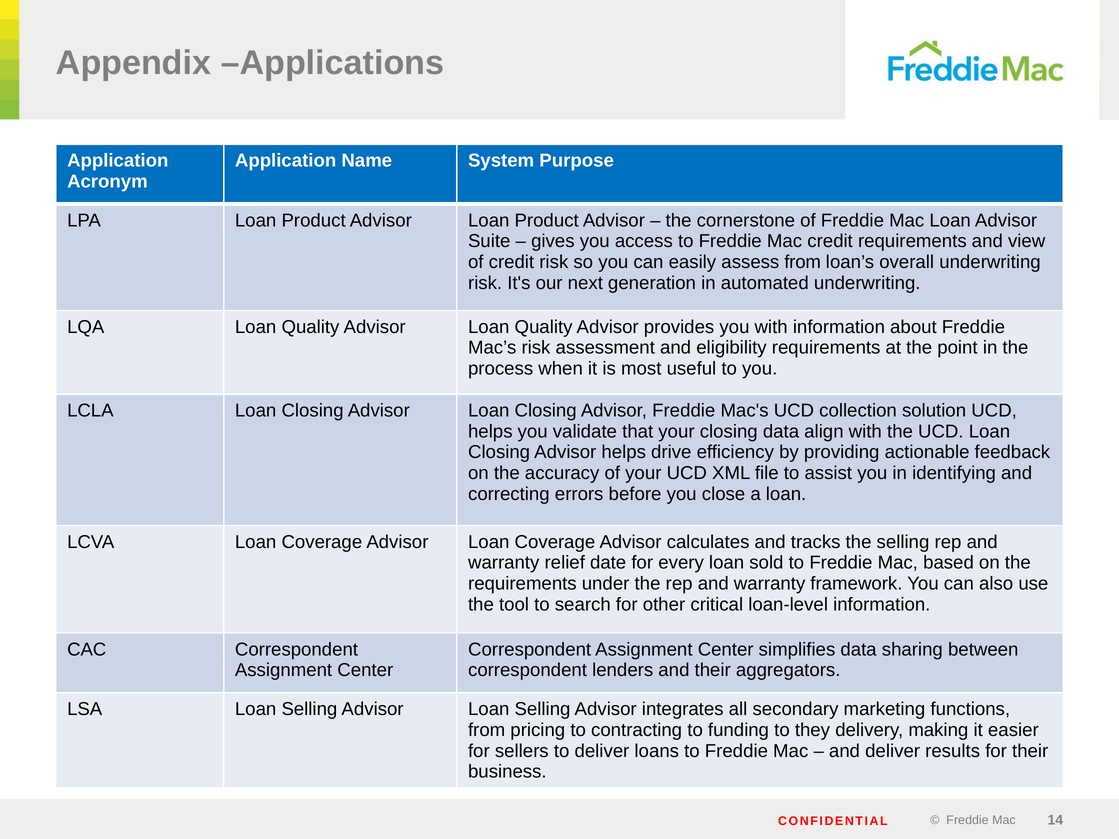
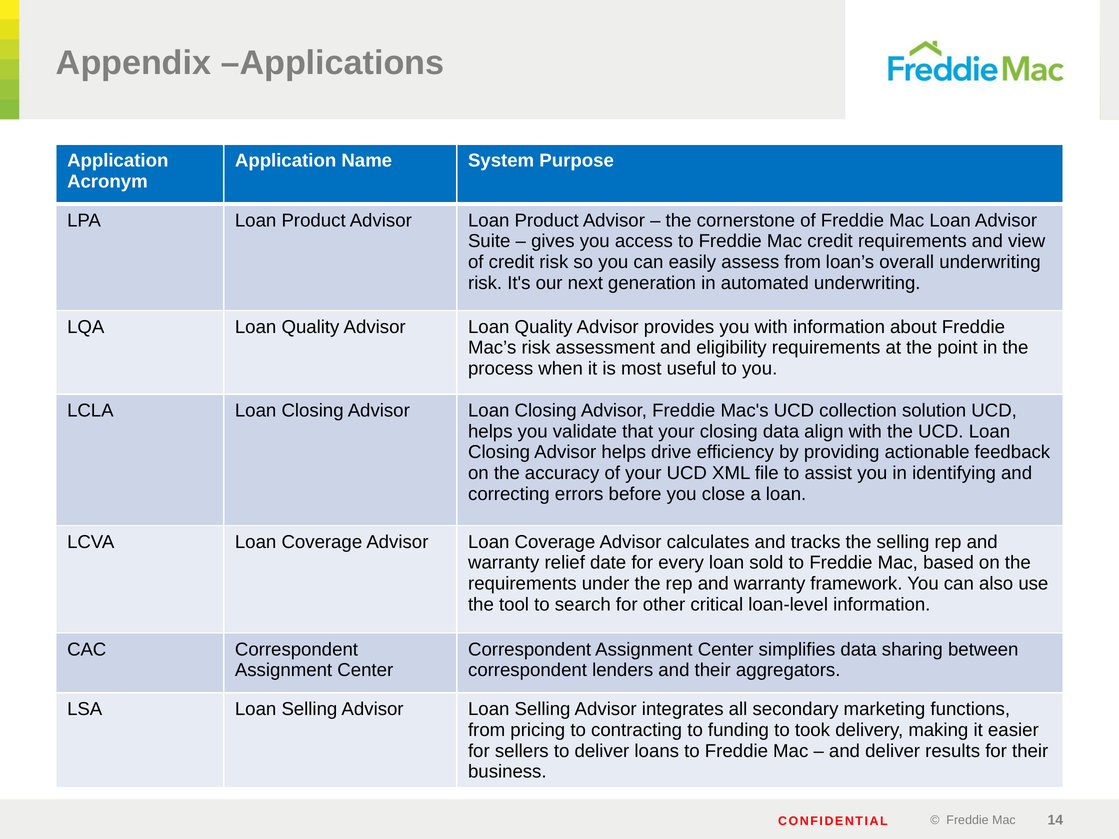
they: they -> took
